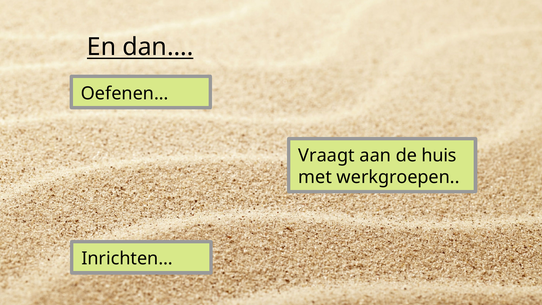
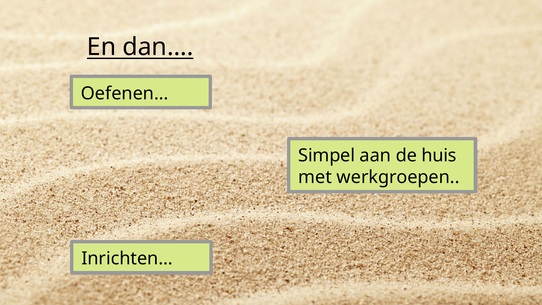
Vraagt: Vraagt -> Simpel
